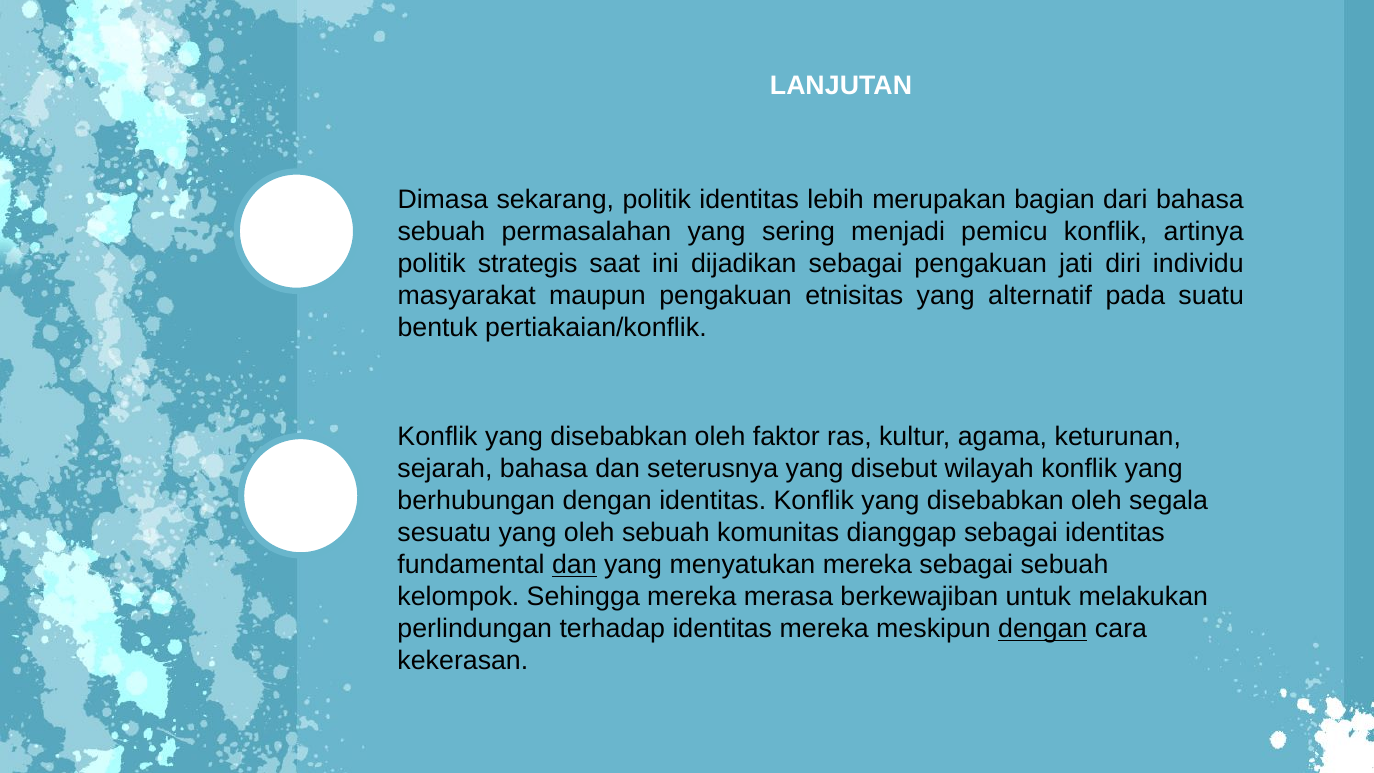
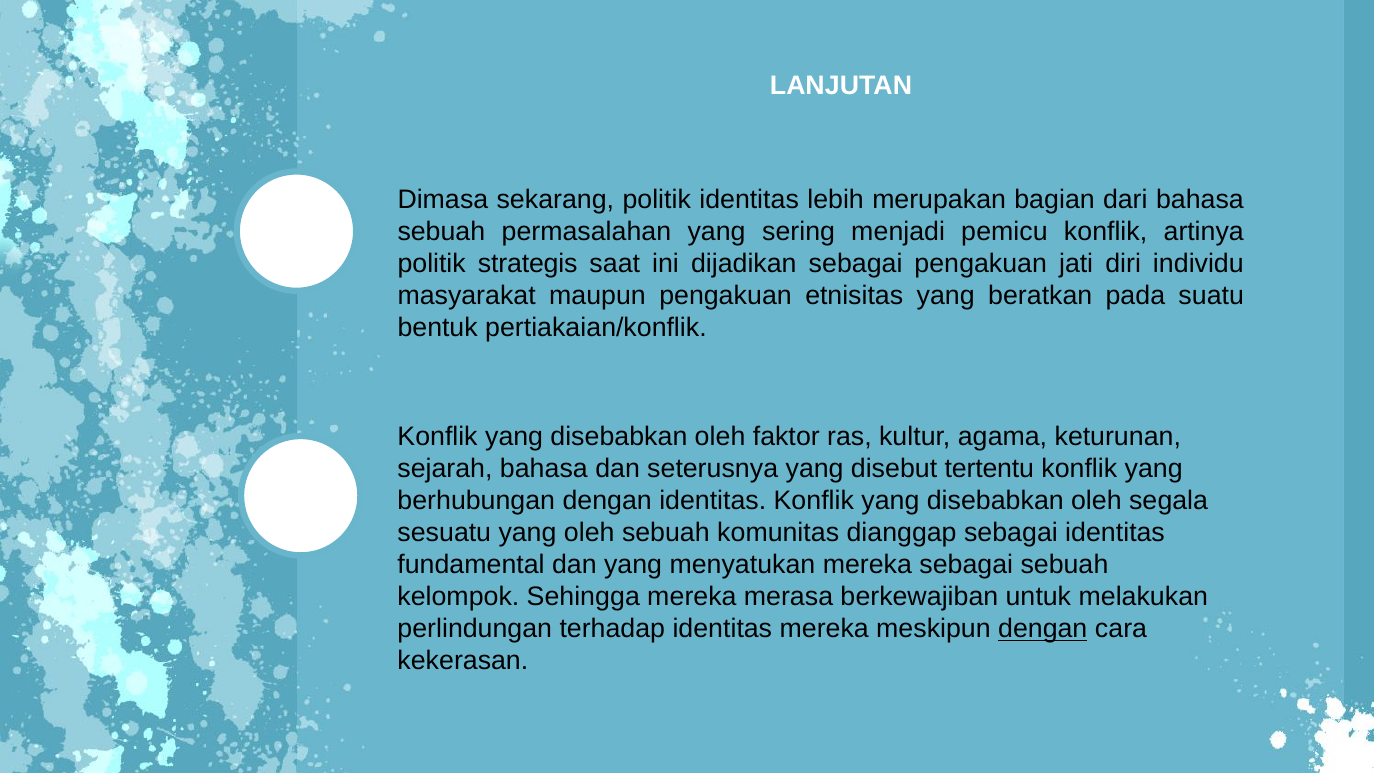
alternatif: alternatif -> beratkan
wilayah: wilayah -> tertentu
dan at (574, 565) underline: present -> none
